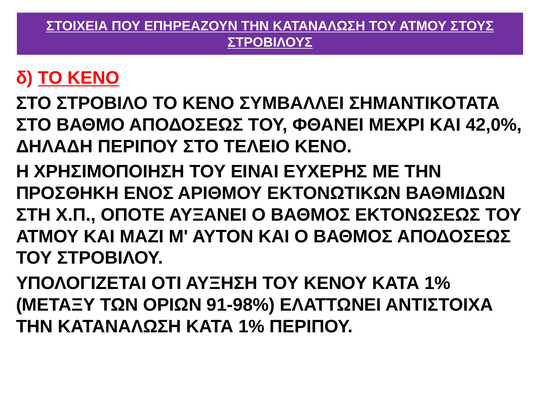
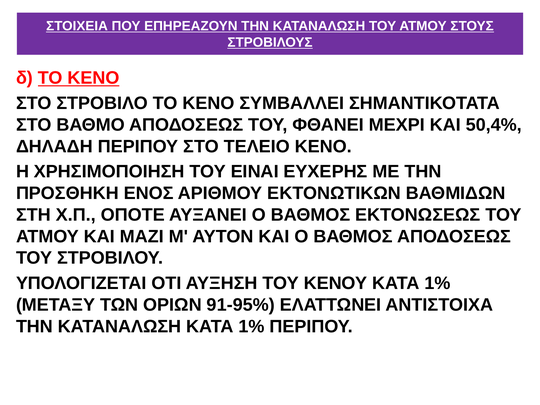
42,0%: 42,0% -> 50,4%
91-98%: 91-98% -> 91-95%
